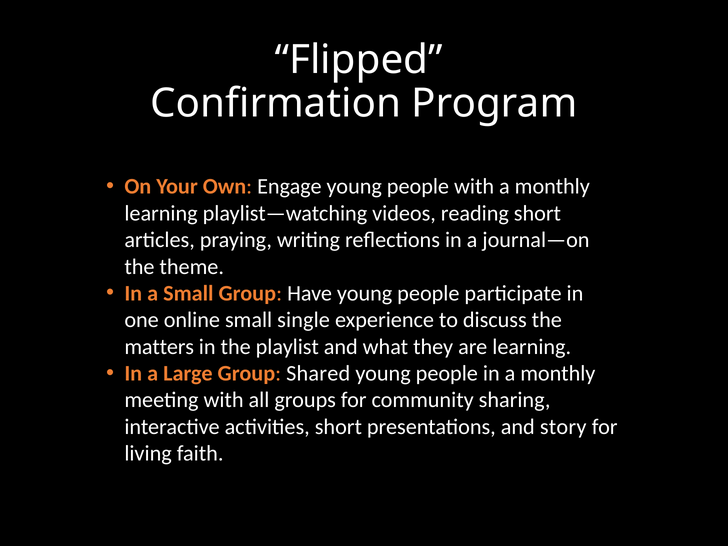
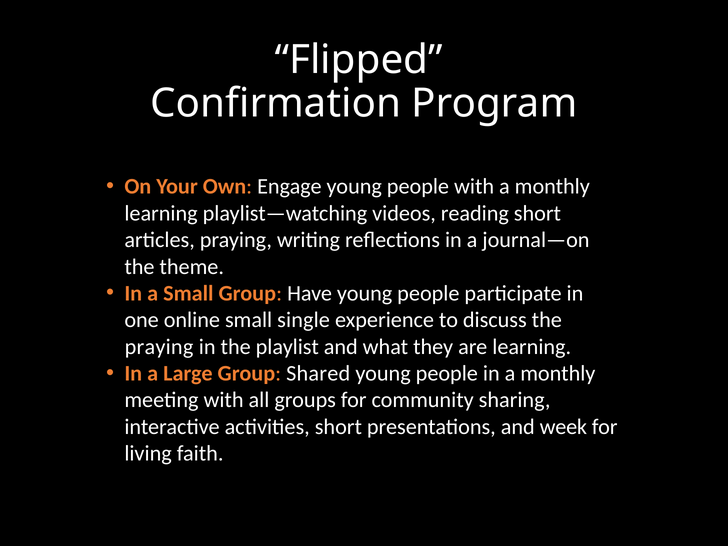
matters at (159, 347): matters -> praying
story: story -> week
